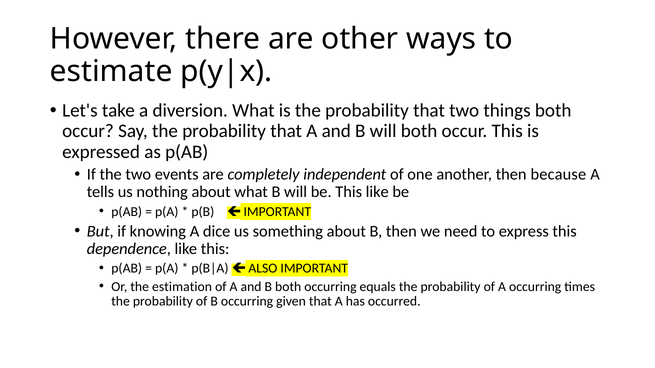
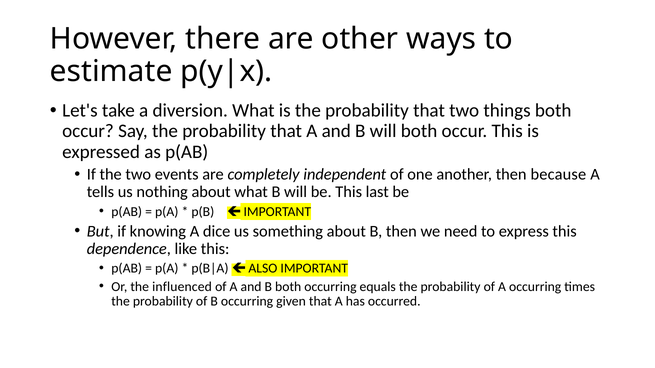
This like: like -> last
estimation: estimation -> influenced
